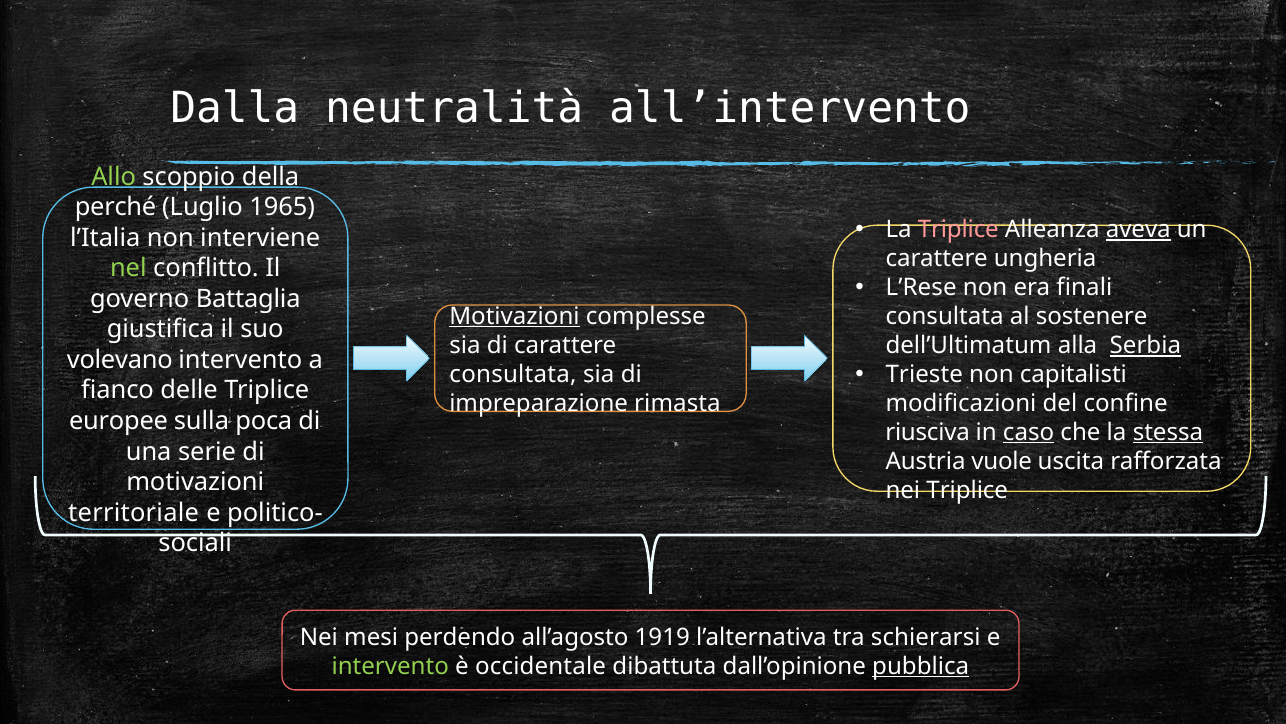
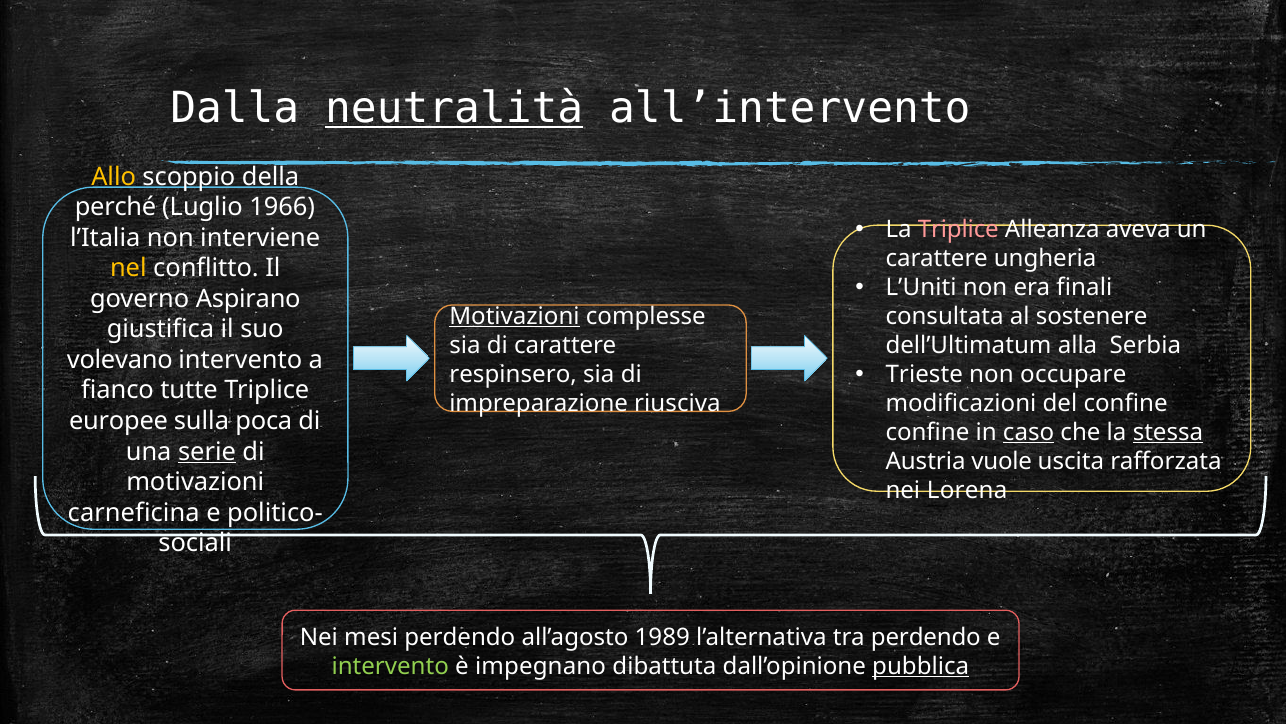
neutralità underline: none -> present
Allo colour: light green -> yellow
1965: 1965 -> 1966
aveva underline: present -> none
nel colour: light green -> yellow
L’Rese: L’Rese -> L’Uniti
Battaglia: Battaglia -> Aspirano
Serbia underline: present -> none
capitalisti: capitalisti -> occupare
consultata at (513, 374): consultata -> respinsero
delle: delle -> tutte
rimasta: rimasta -> riusciva
riusciva at (928, 432): riusciva -> confine
serie underline: none -> present
nei Triplice: Triplice -> Lorena
territoriale: territoriale -> carneficina
1919: 1919 -> 1989
tra schierarsi: schierarsi -> perdendo
occidentale: occidentale -> impegnano
